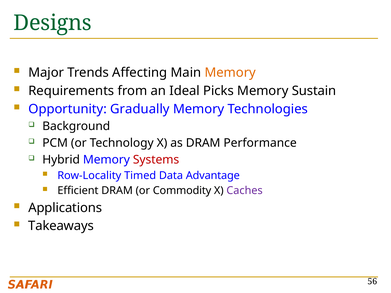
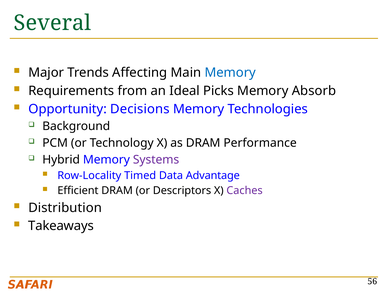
Designs: Designs -> Several
Memory at (230, 73) colour: orange -> blue
Sustain: Sustain -> Absorb
Gradually: Gradually -> Decisions
Systems colour: red -> purple
Commodity: Commodity -> Descriptors
Applications: Applications -> Distribution
